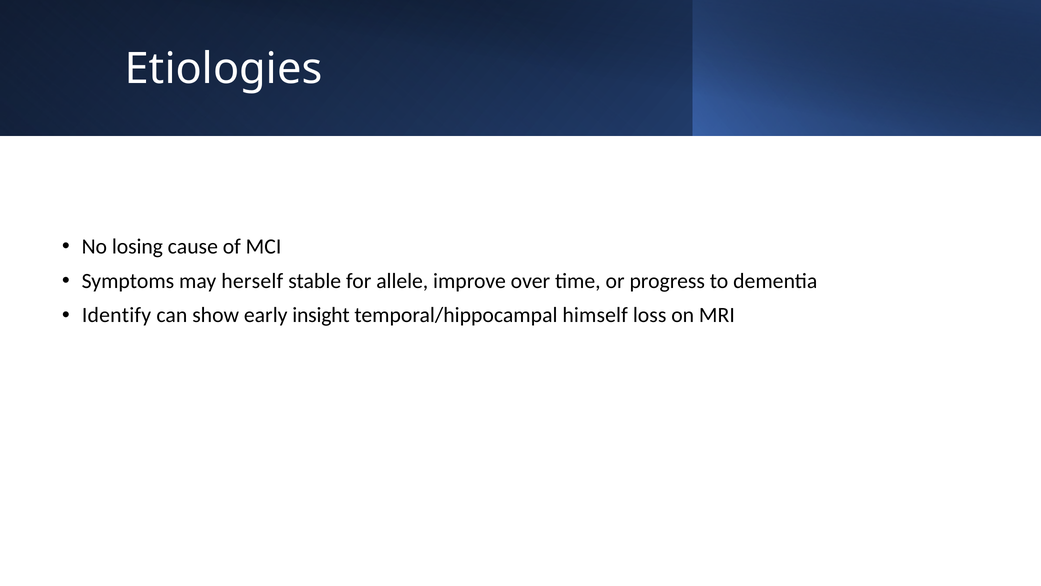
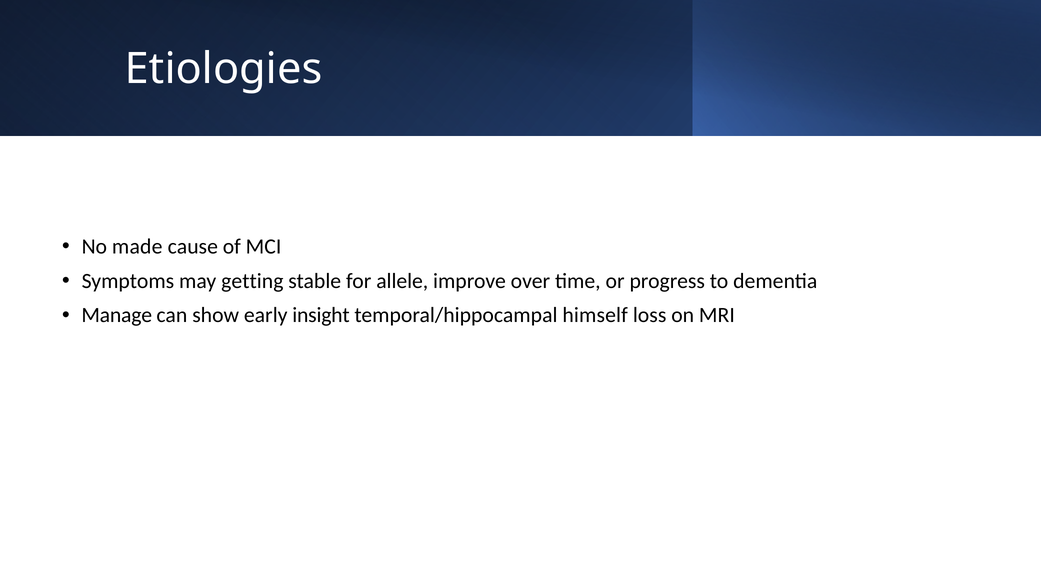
losing: losing -> made
herself: herself -> getting
Identify: Identify -> Manage
